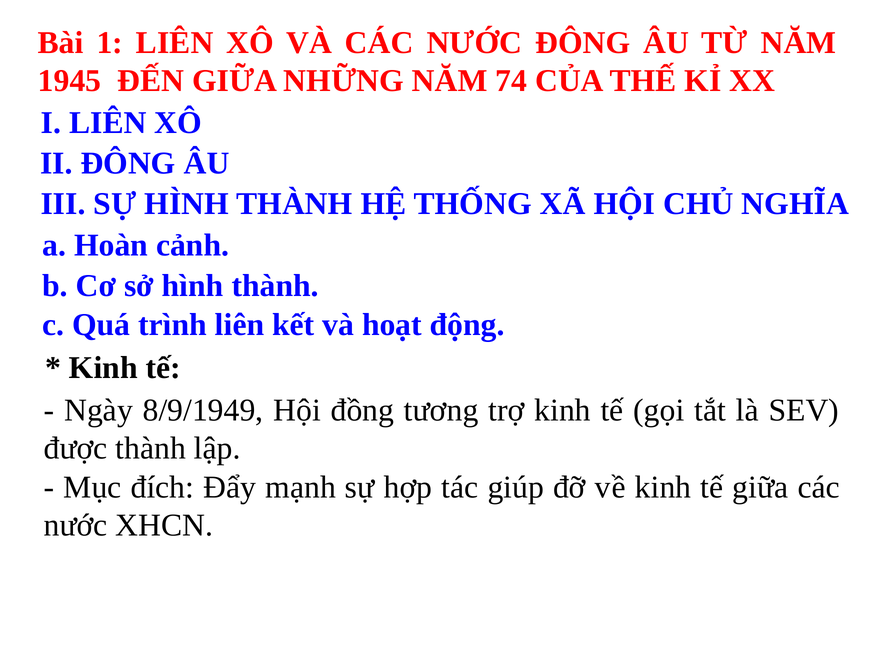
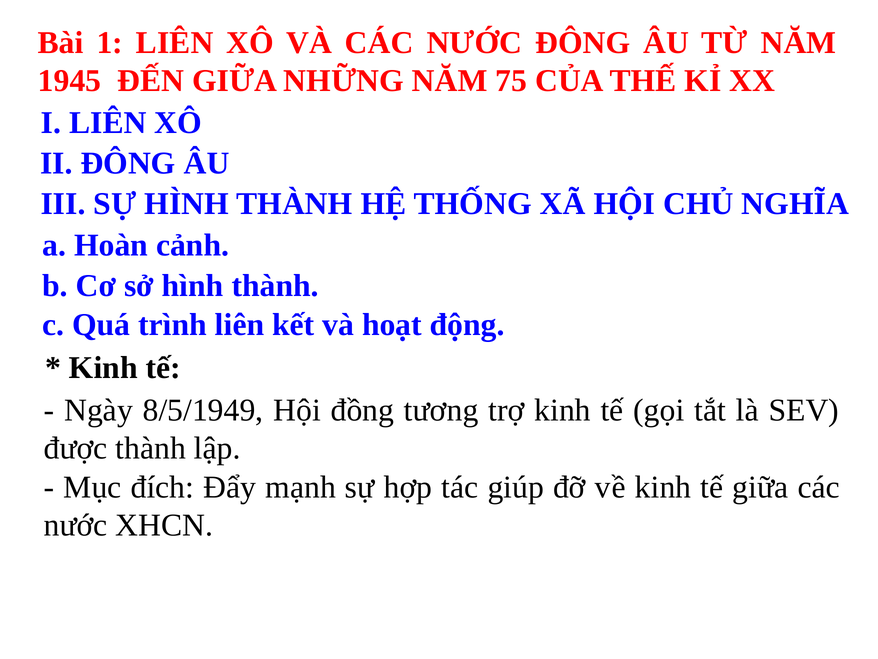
74: 74 -> 75
8/9/1949: 8/9/1949 -> 8/5/1949
